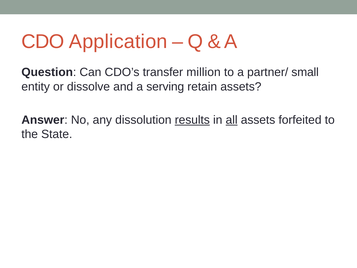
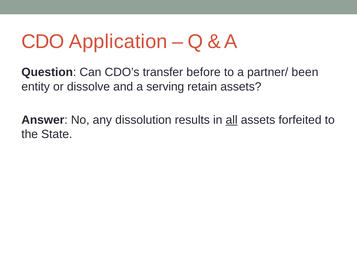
million: million -> before
small: small -> been
results underline: present -> none
